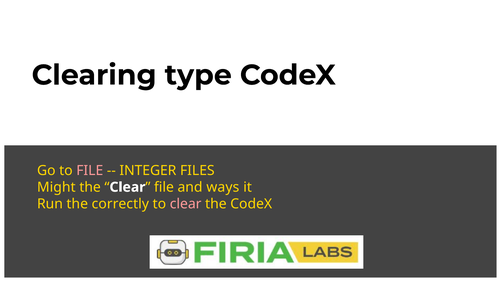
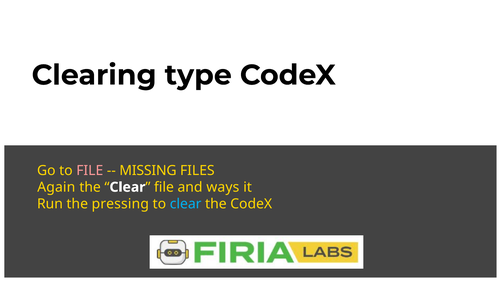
INTEGER: INTEGER -> MISSING
Might: Might -> Again
correctly: correctly -> pressing
clear at (186, 204) colour: pink -> light blue
